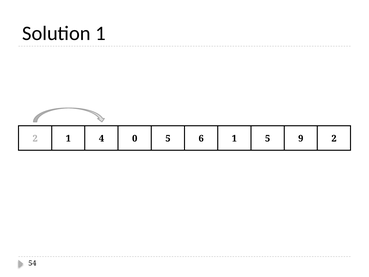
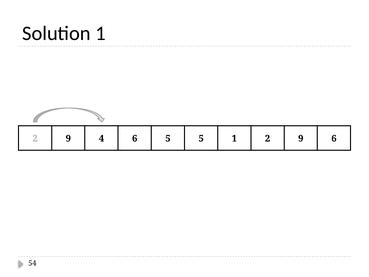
1 at (68, 138): 1 -> 9
4 0: 0 -> 6
5 6: 6 -> 5
1 5: 5 -> 2
9 2: 2 -> 6
